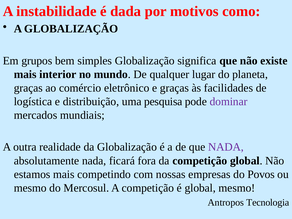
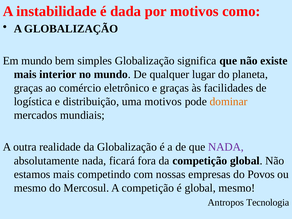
Em grupos: grupos -> mundo
uma pesquisa: pesquisa -> motivos
dominar colour: purple -> orange
